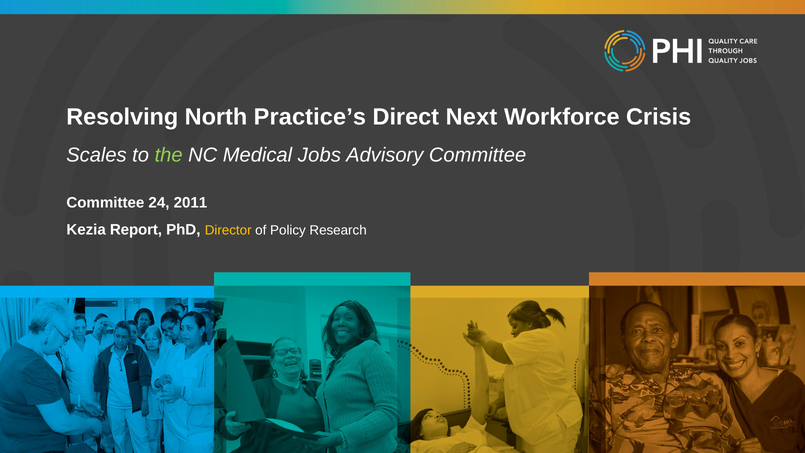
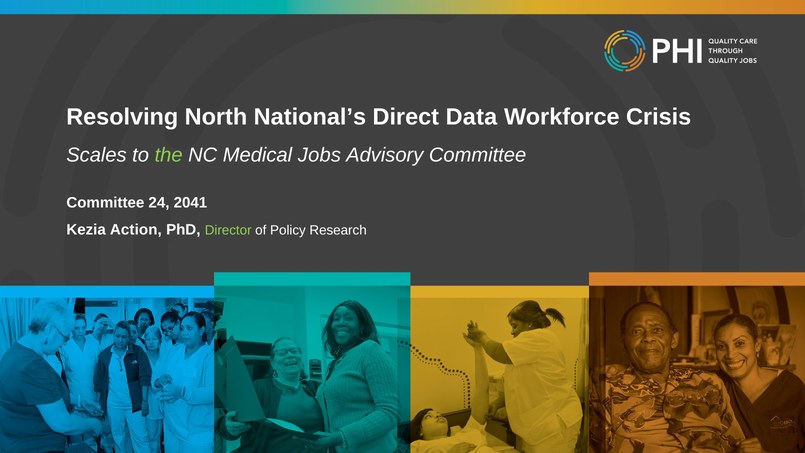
Practice’s: Practice’s -> National’s
Next: Next -> Data
2011: 2011 -> 2041
Report: Report -> Action
Director colour: yellow -> light green
